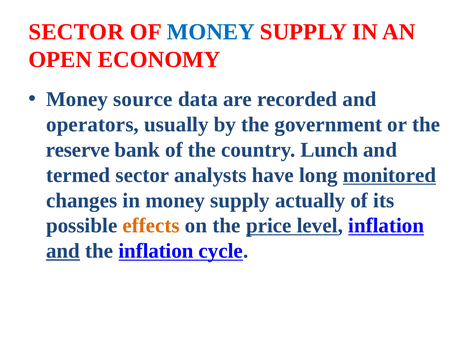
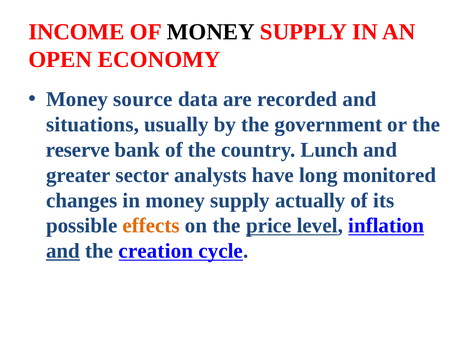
SECTOR at (76, 32): SECTOR -> INCOME
MONEY at (211, 32) colour: blue -> black
operators: operators -> situations
termed: termed -> greater
monitored underline: present -> none
the inflation: inflation -> creation
